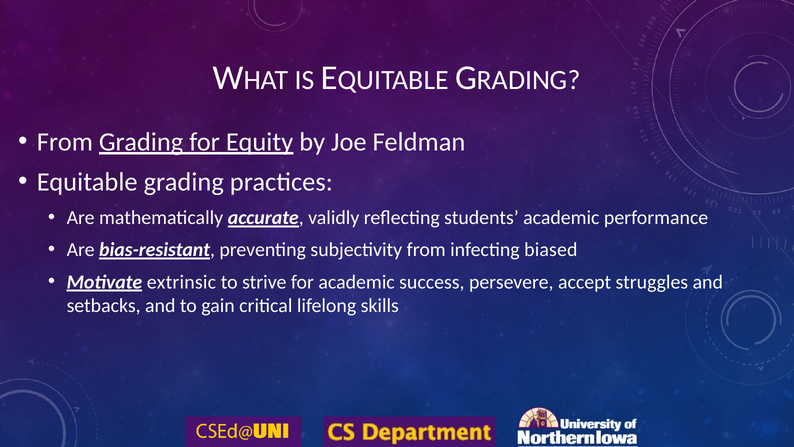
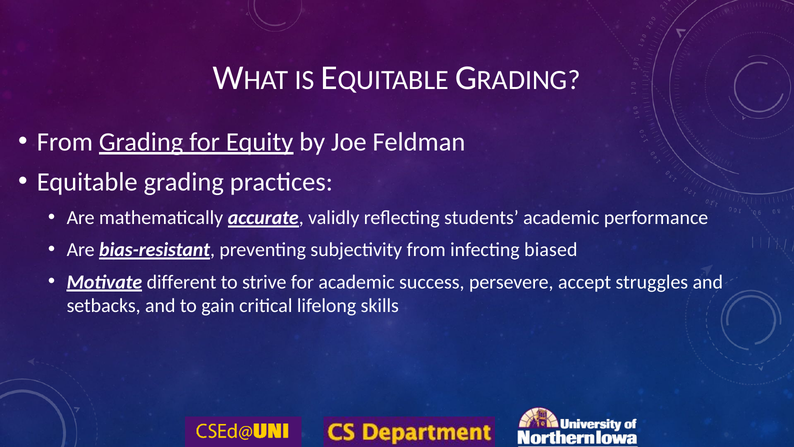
extrinsic: extrinsic -> different
